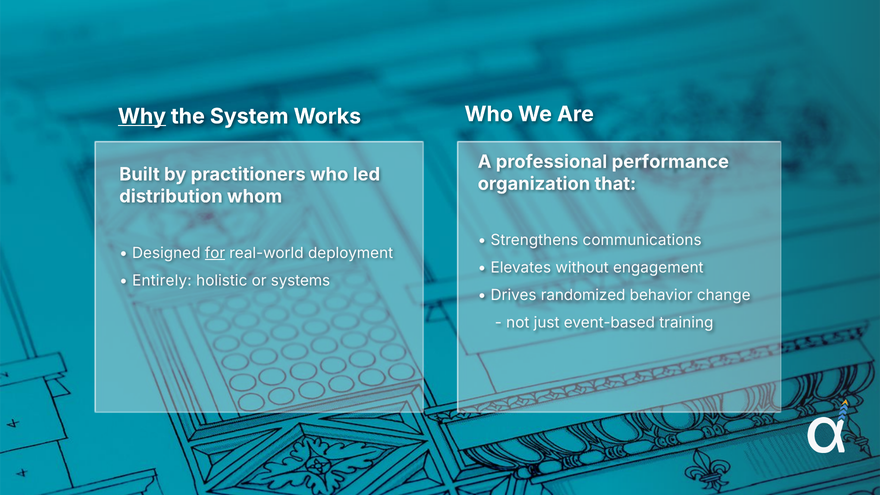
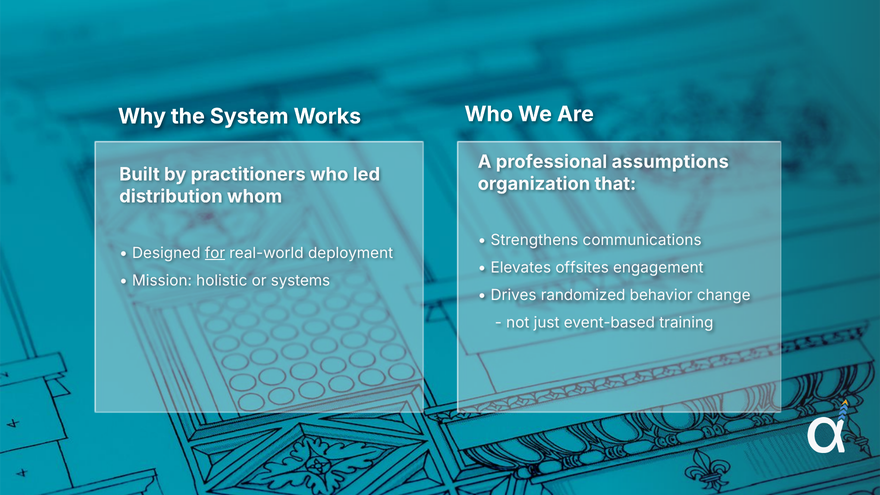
Why underline: present -> none
performance: performance -> assumptions
without: without -> offsites
Entirely: Entirely -> Mission
